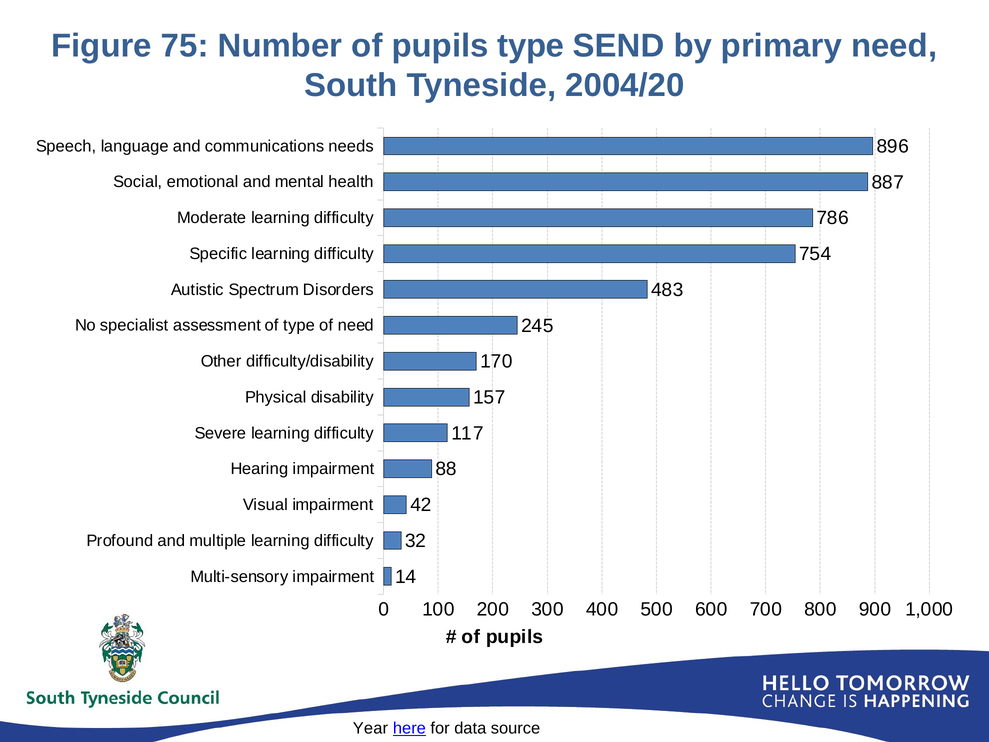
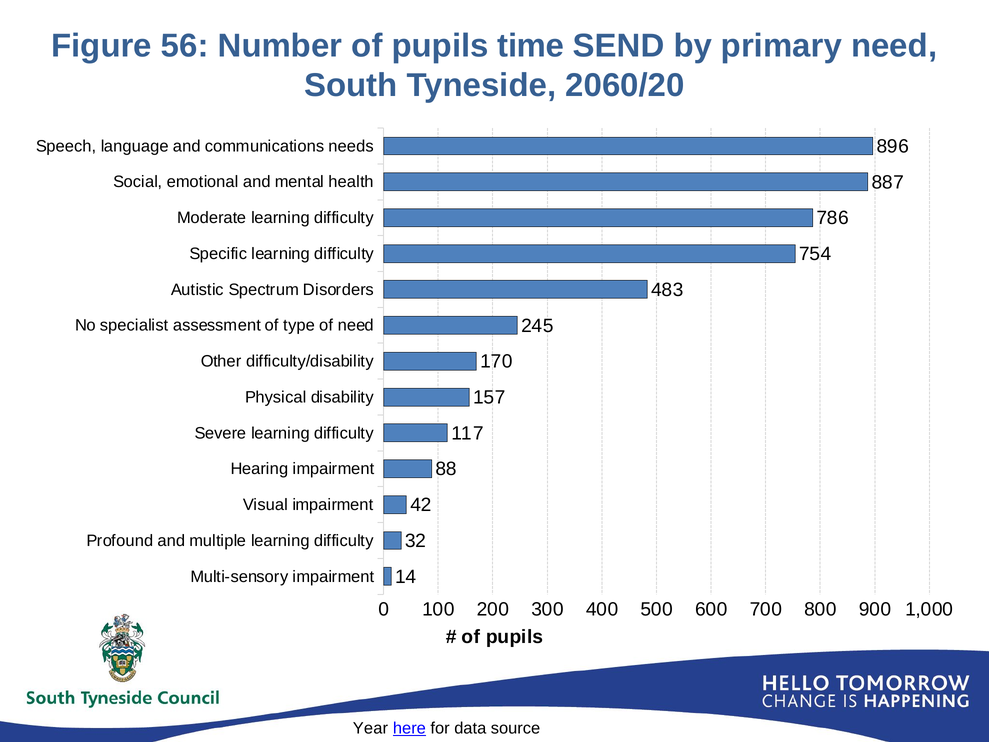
75: 75 -> 56
pupils type: type -> time
2004/20: 2004/20 -> 2060/20
